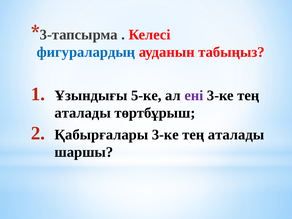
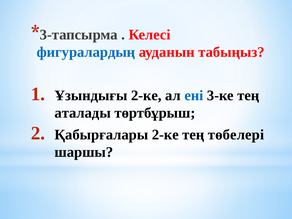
Ұзындығы 5-ке: 5-ке -> 2-ке
ені colour: purple -> blue
Қабырғалары 3-ке: 3-ке -> 2-ке
аталады at (236, 135): аталады -> төбелері
